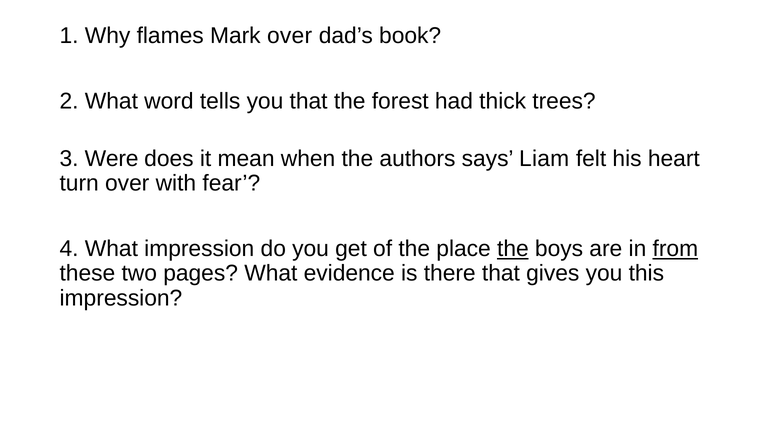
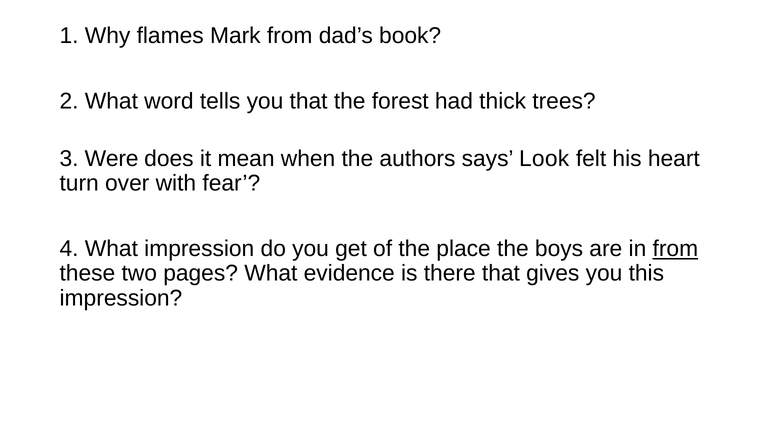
Mark over: over -> from
Liam: Liam -> Look
the at (513, 249) underline: present -> none
